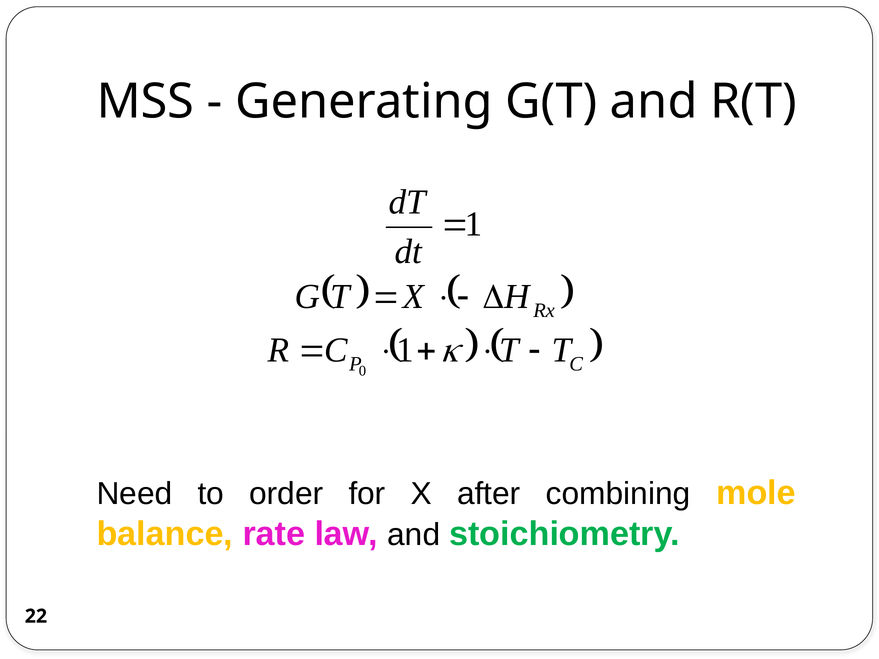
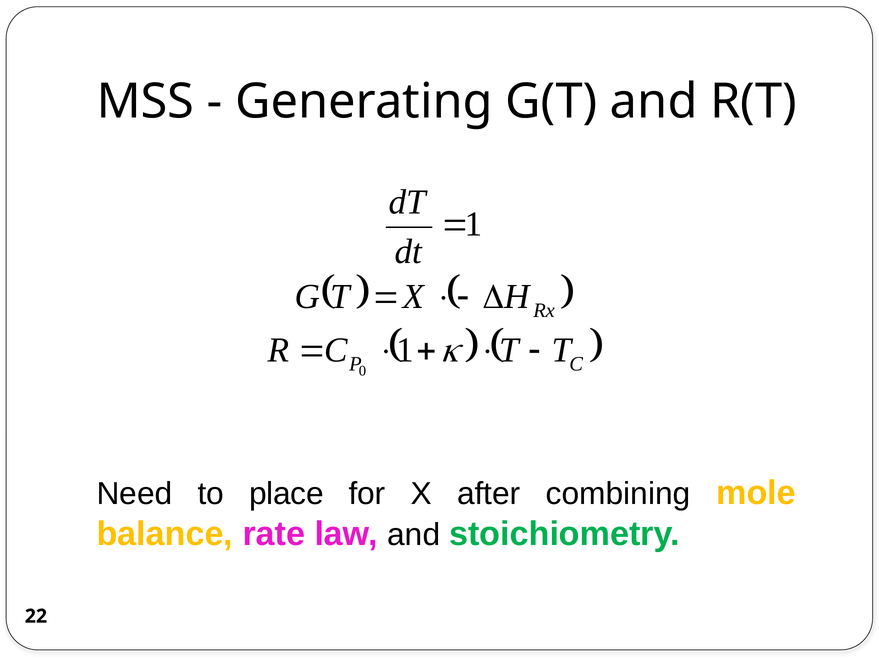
order: order -> place
